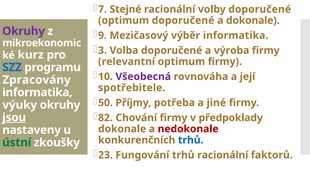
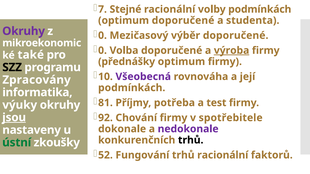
volby doporučené: doporučené -> podmínkách
a dokonale: dokonale -> studenta
9 at (102, 36): 9 -> 0
výběr informatika: informatika -> doporučené
3 at (102, 51): 3 -> 0
výroba underline: none -> present
kurz: kurz -> také
relevantní: relevantní -> přednášky
SZZ colour: blue -> black
spotřebitele at (132, 88): spotřebitele -> podmínkách
50: 50 -> 81
jiné: jiné -> test
82: 82 -> 92
předpoklady: předpoklady -> spotřebitele
nedokonale colour: red -> purple
trhů at (191, 140) colour: blue -> black
23: 23 -> 52
